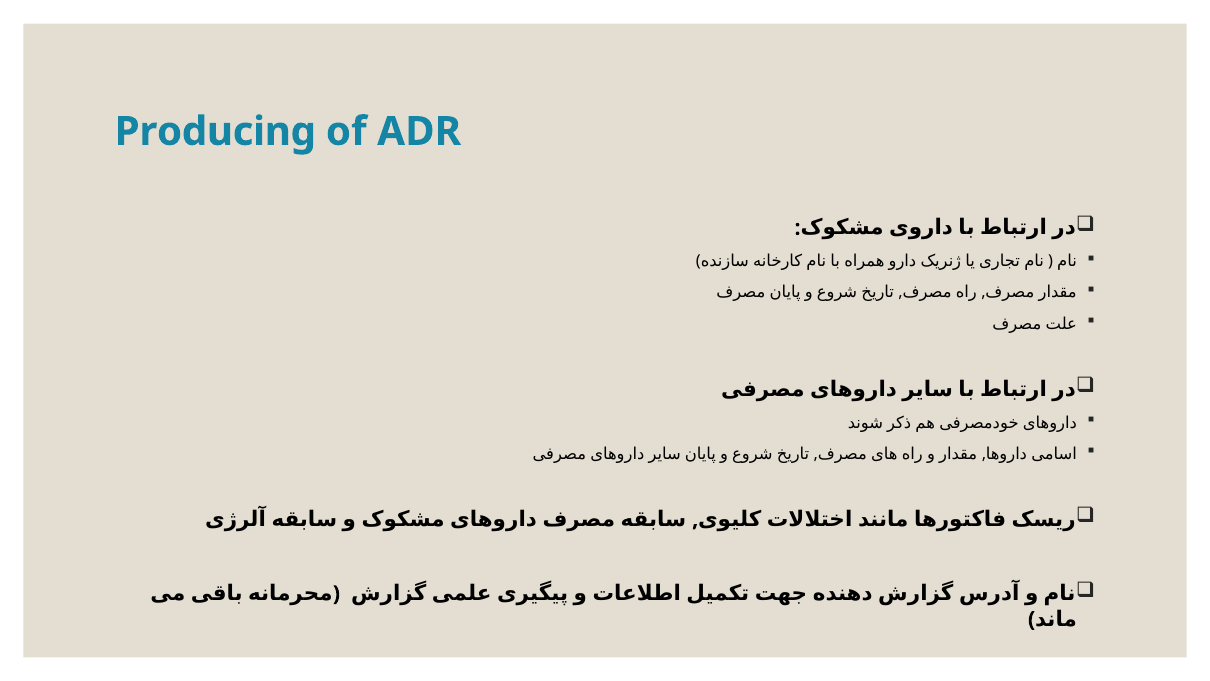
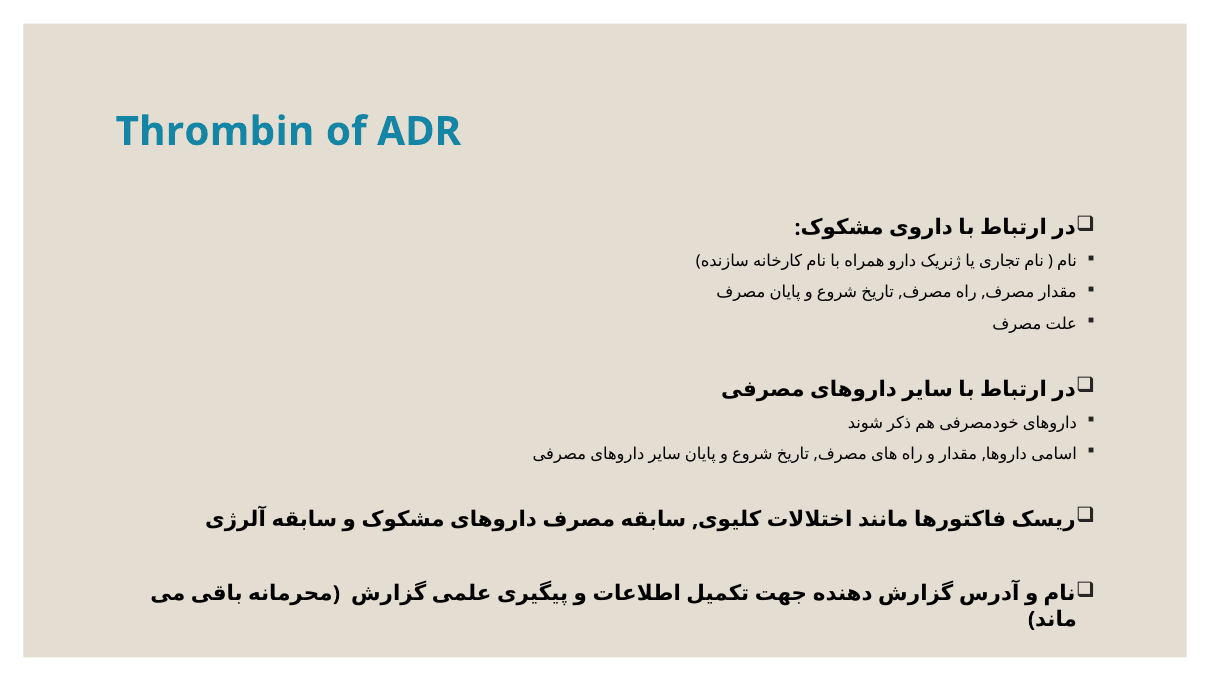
Producing: Producing -> Thrombin
